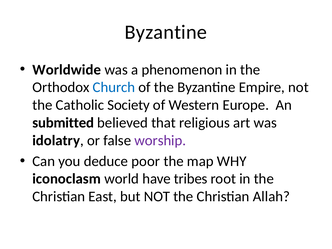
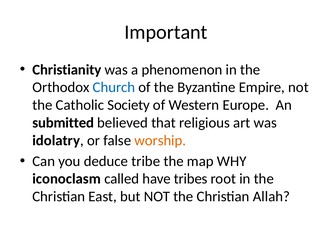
Byzantine at (166, 32): Byzantine -> Important
Worldwide: Worldwide -> Christianity
worship colour: purple -> orange
poor: poor -> tribe
world: world -> called
